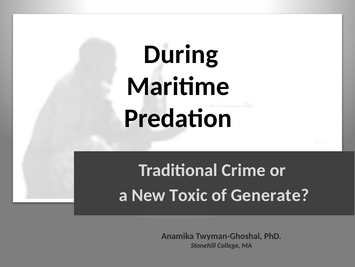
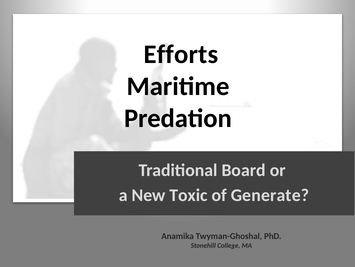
During: During -> Efforts
Crime: Crime -> Board
